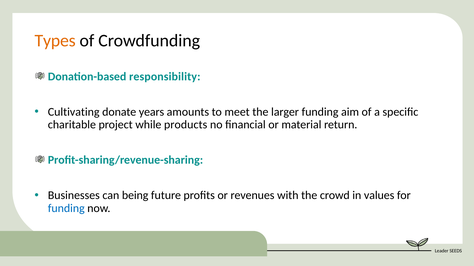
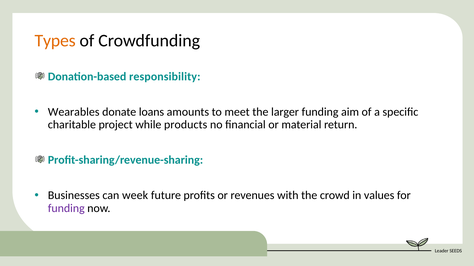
Cultivating: Cultivating -> Wearables
years: years -> loans
being: being -> week
funding at (66, 209) colour: blue -> purple
